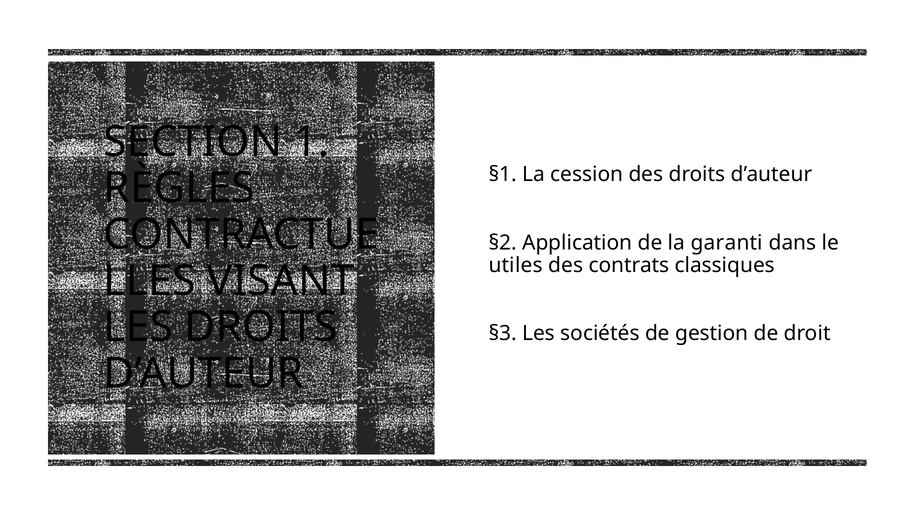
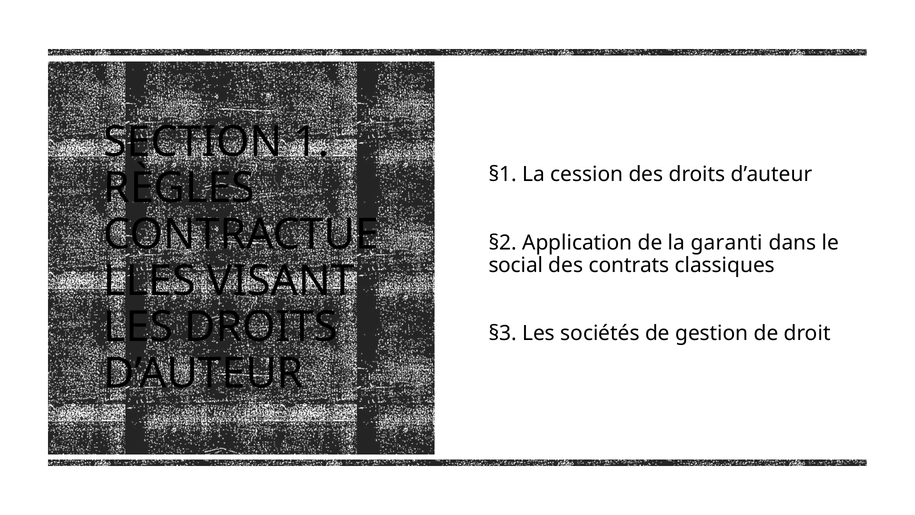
utiles: utiles -> social
